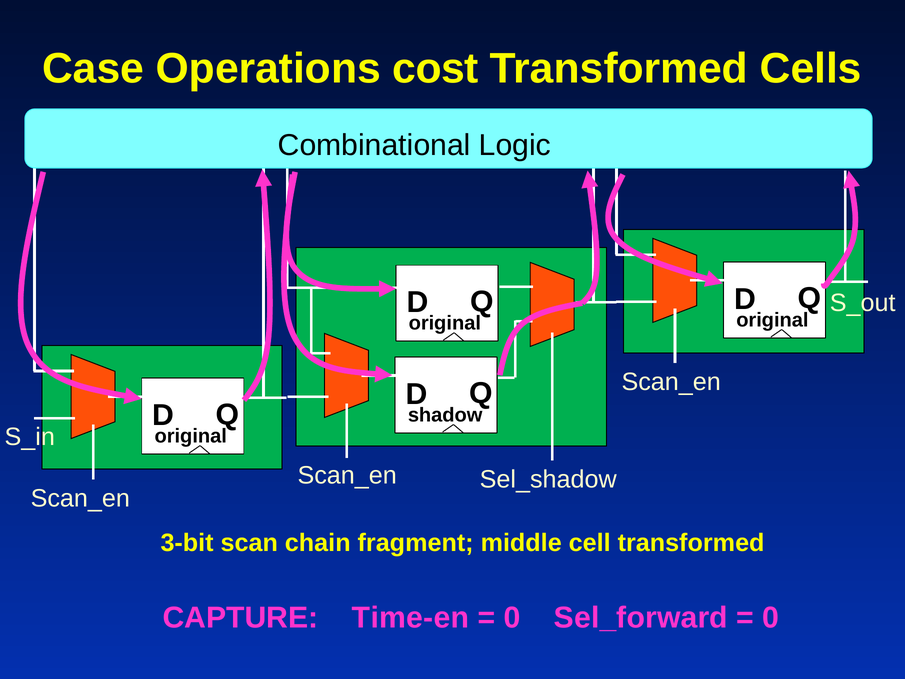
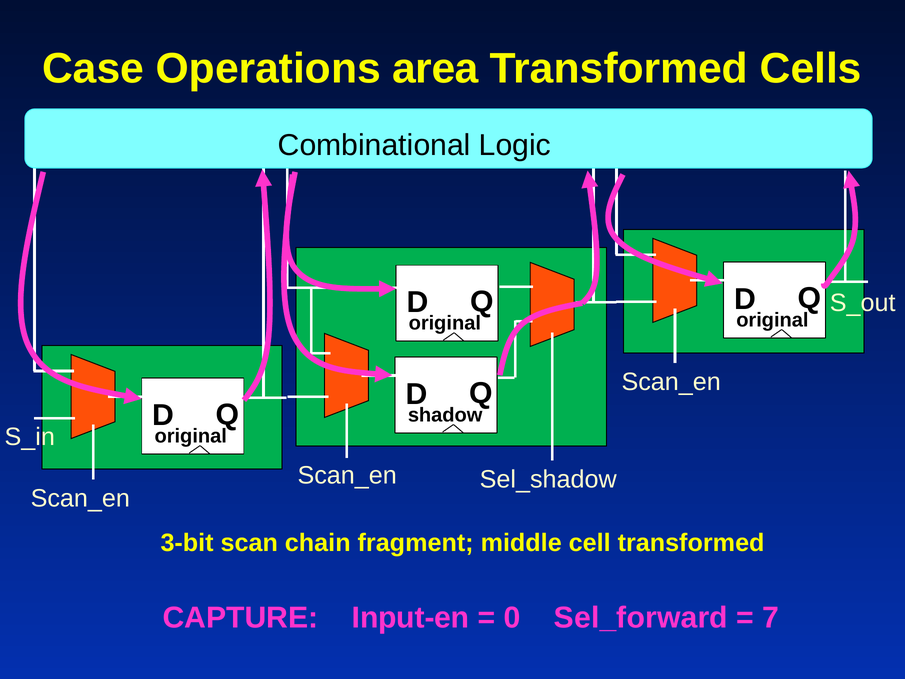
cost: cost -> area
Time-en: Time-en -> Input-en
0 at (771, 617): 0 -> 7
